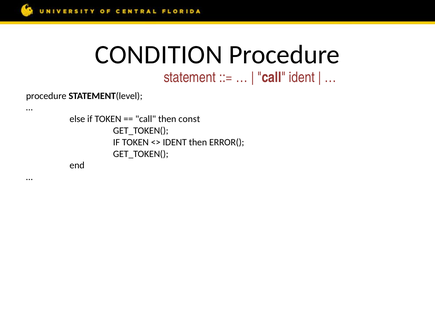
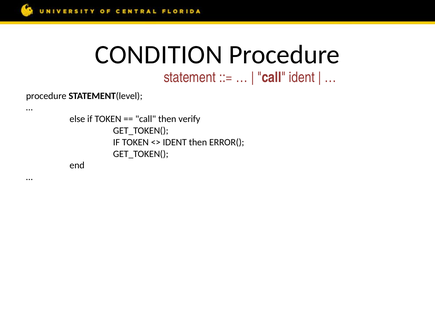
const: const -> verify
